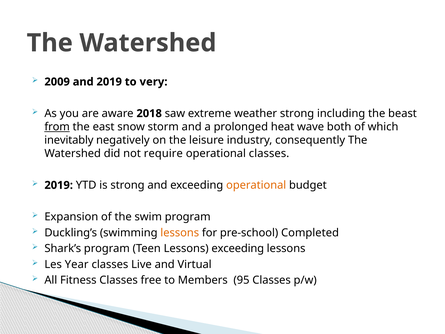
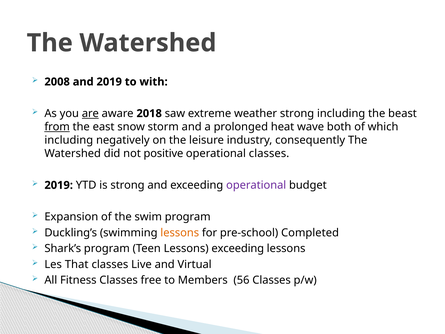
2009: 2009 -> 2008
very: very -> with
are underline: none -> present
inevitably at (69, 140): inevitably -> including
require: require -> positive
operational at (256, 185) colour: orange -> purple
Year: Year -> That
95: 95 -> 56
